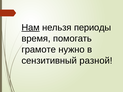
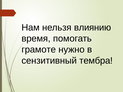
Нам underline: present -> none
периоды: периоды -> влиянию
разной: разной -> тембра
